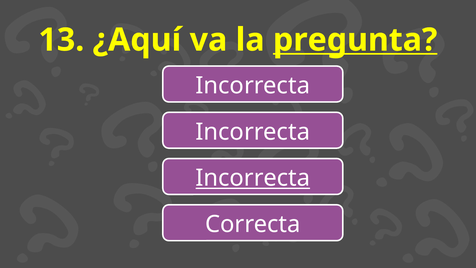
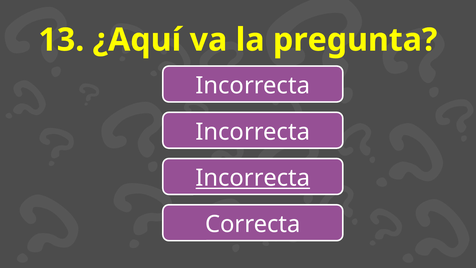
pregunta underline: present -> none
